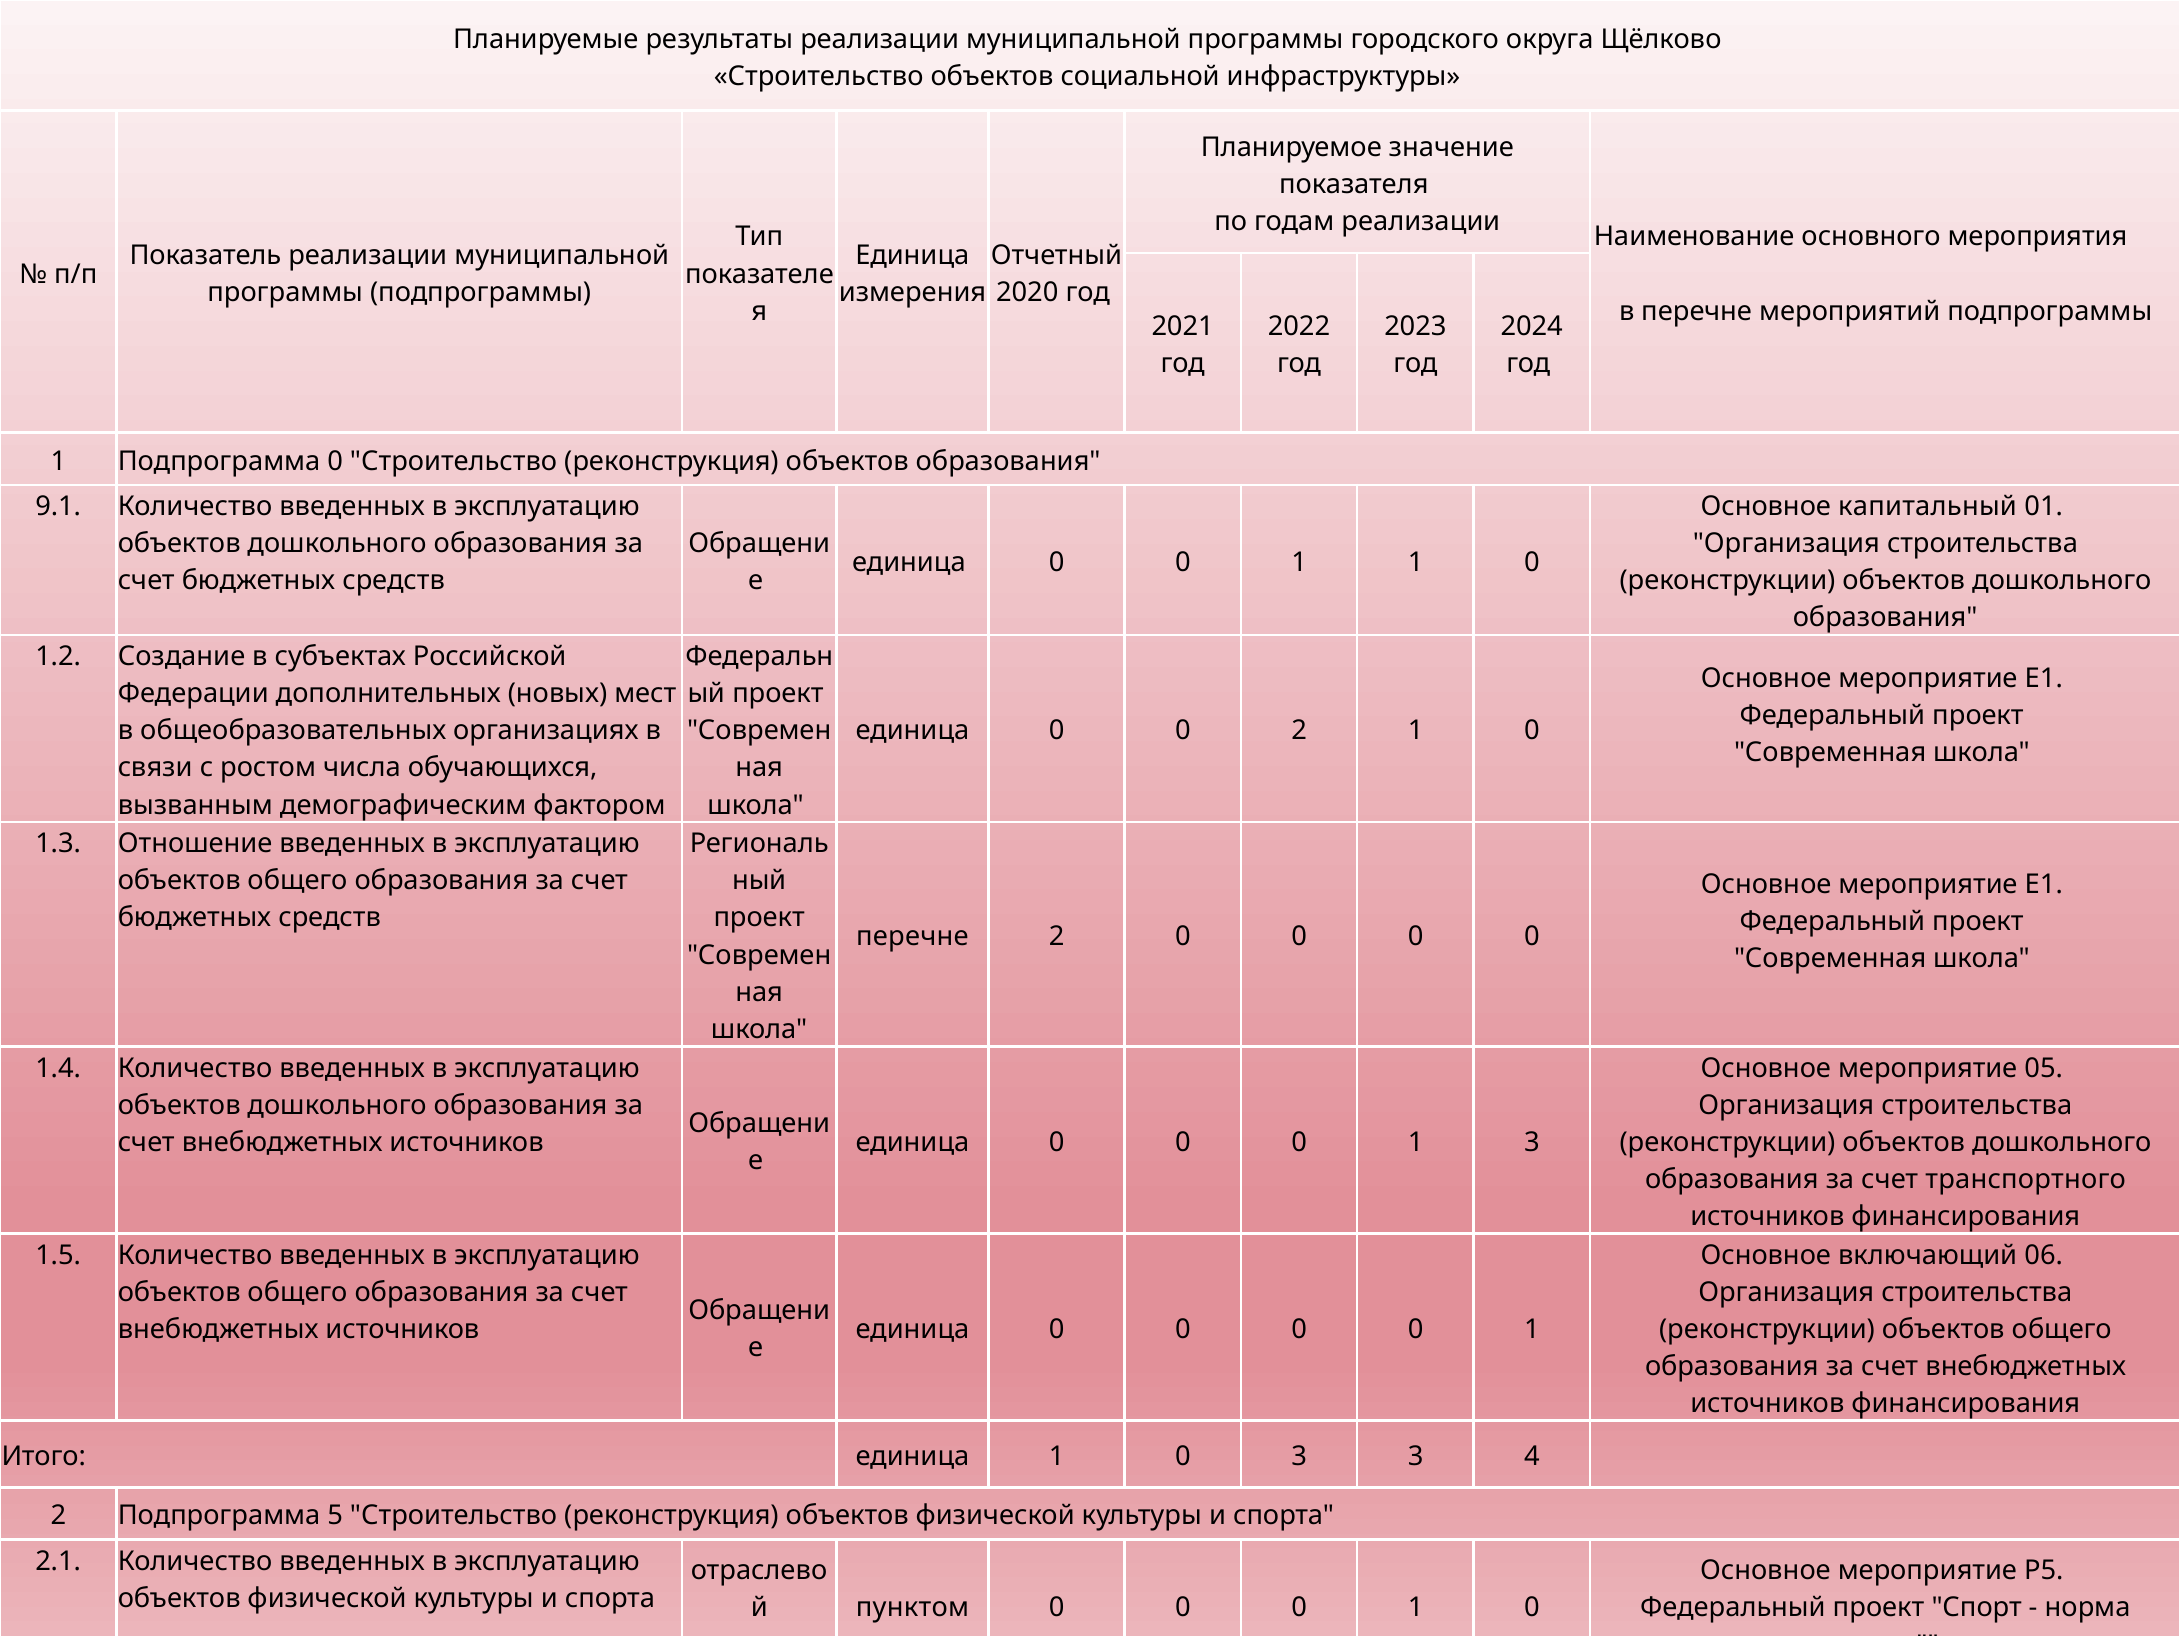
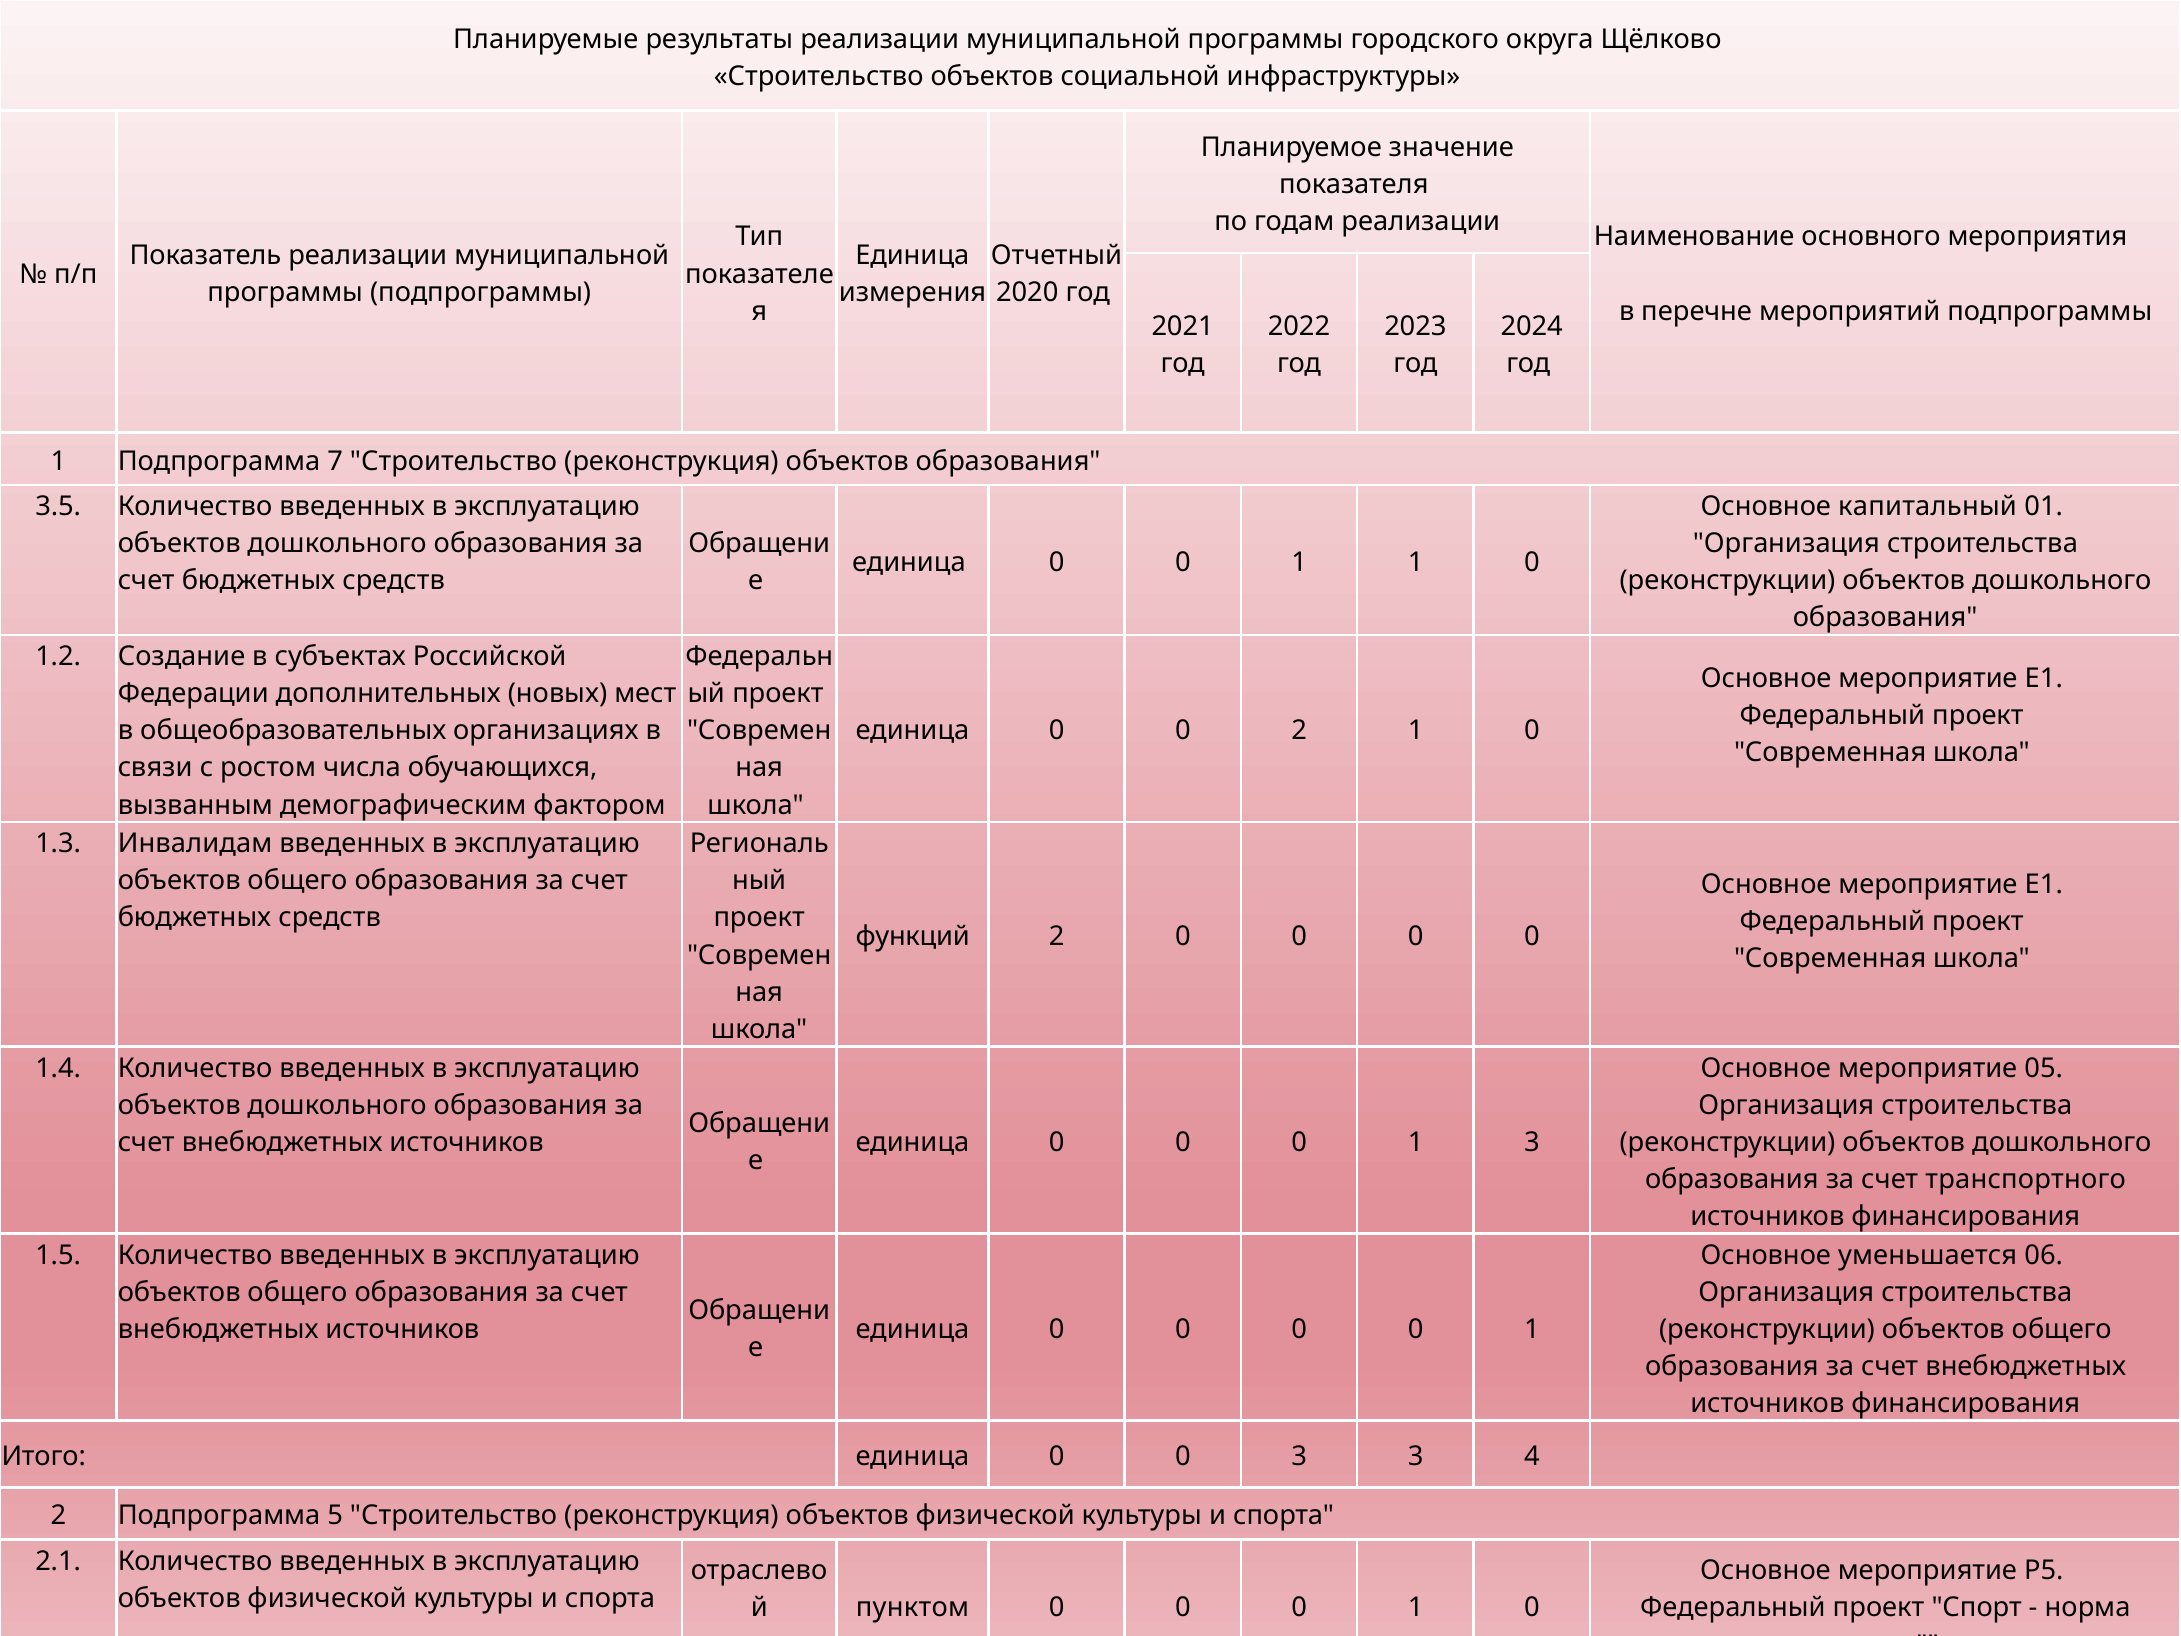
Подпрограмма 0: 0 -> 7
9.1: 9.1 -> 3.5
Отношение: Отношение -> Инвалидам
перечне at (912, 936): перечне -> функций
включающий: включающий -> уменьшается
1 at (1057, 1456): 1 -> 0
